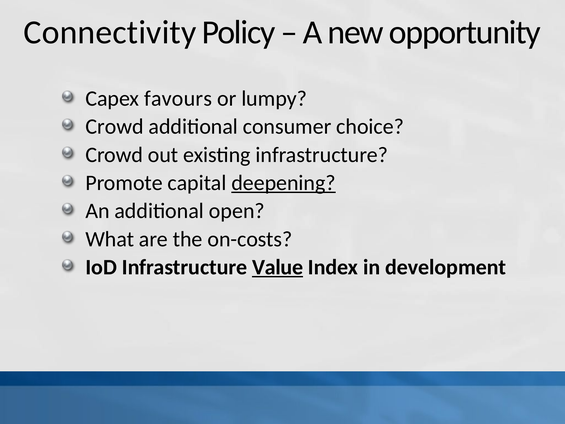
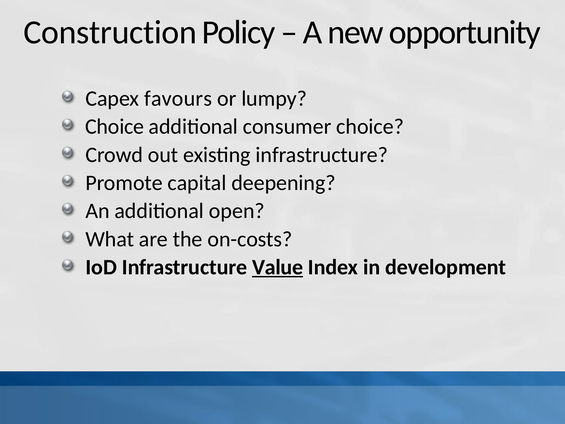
Connectivity: Connectivity -> Construction
Crowd at (115, 127): Crowd -> Choice
deepening underline: present -> none
